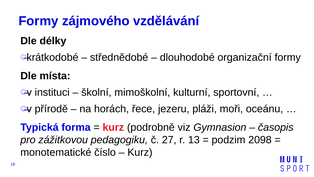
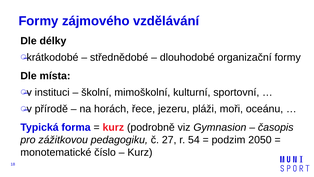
13: 13 -> 54
2098: 2098 -> 2050
